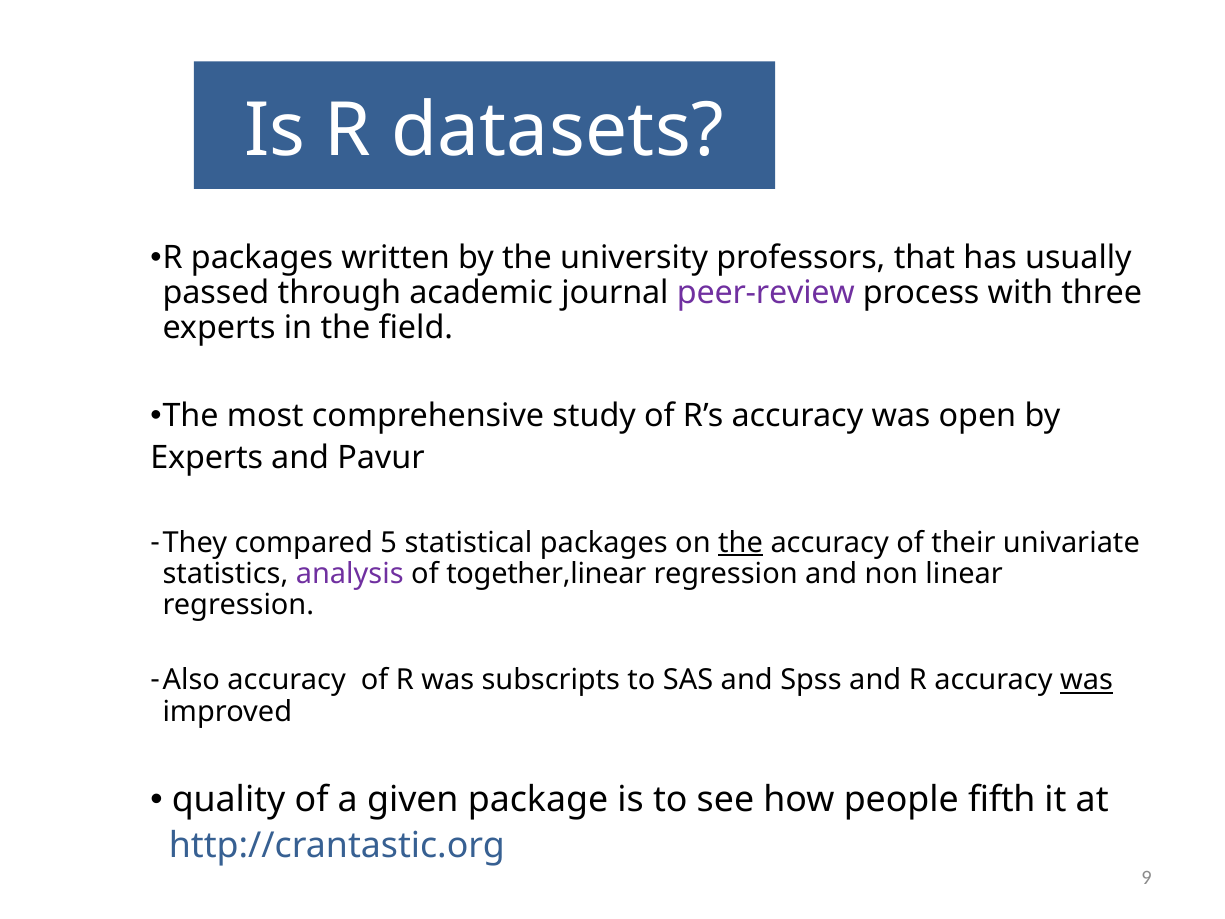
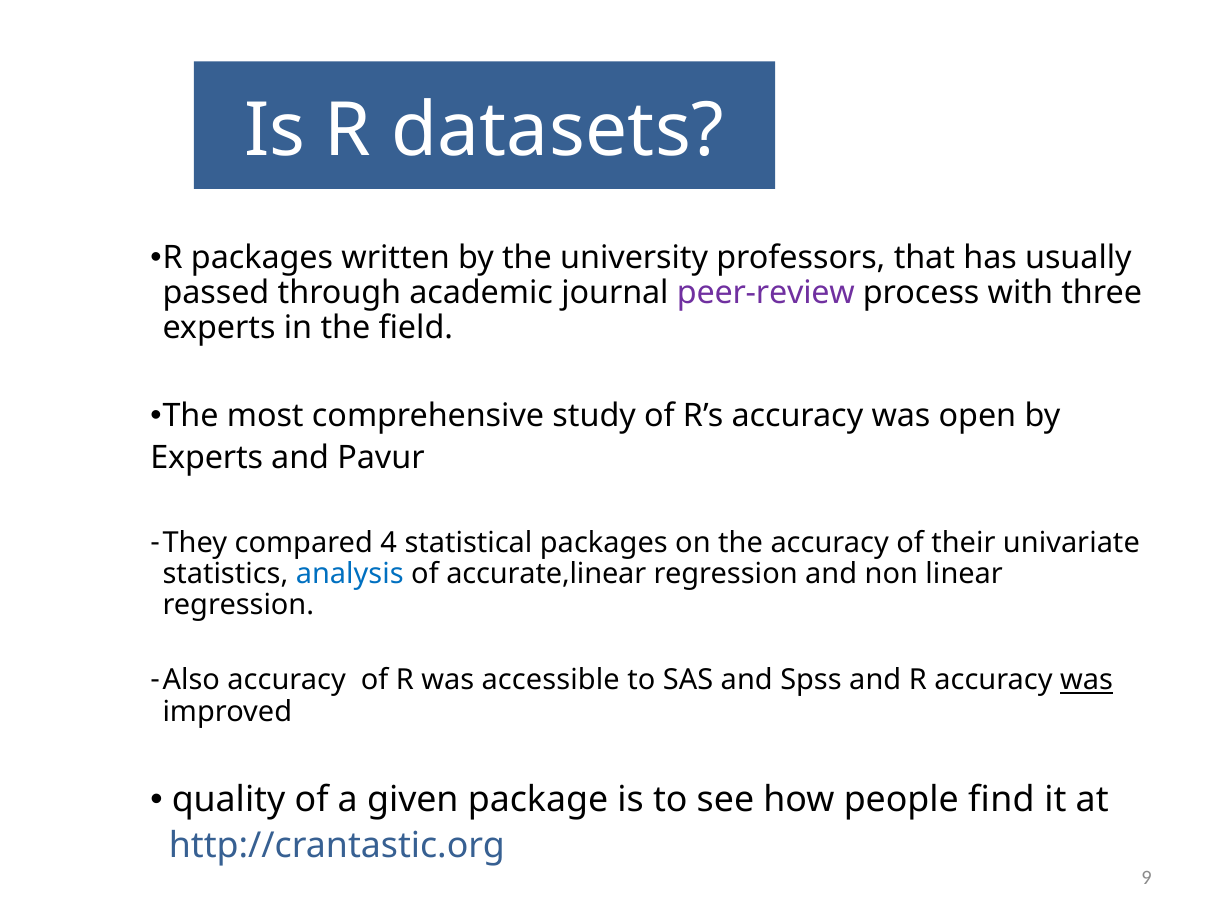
5: 5 -> 4
the at (741, 543) underline: present -> none
analysis colour: purple -> blue
together,linear: together,linear -> accurate,linear
subscripts: subscripts -> accessible
fifth: fifth -> find
